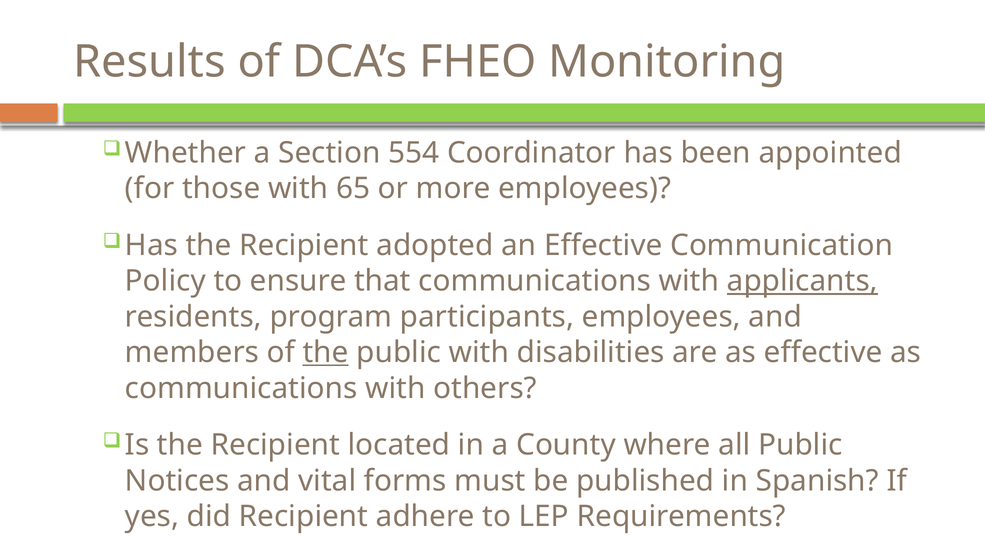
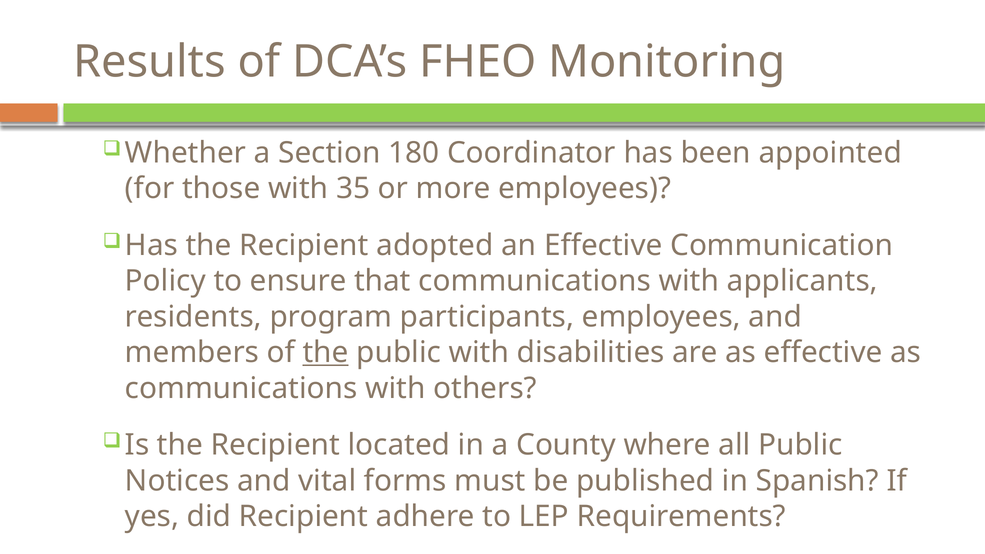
554: 554 -> 180
65: 65 -> 35
applicants underline: present -> none
